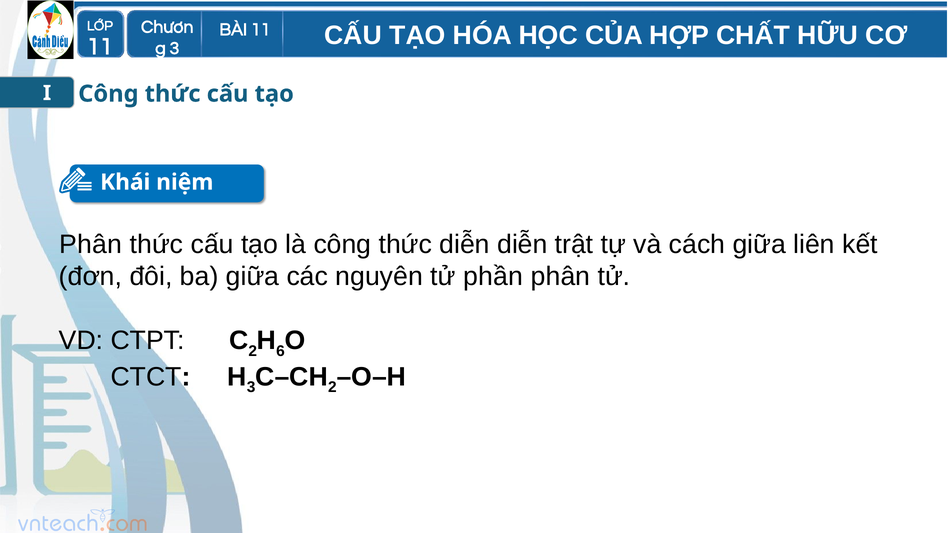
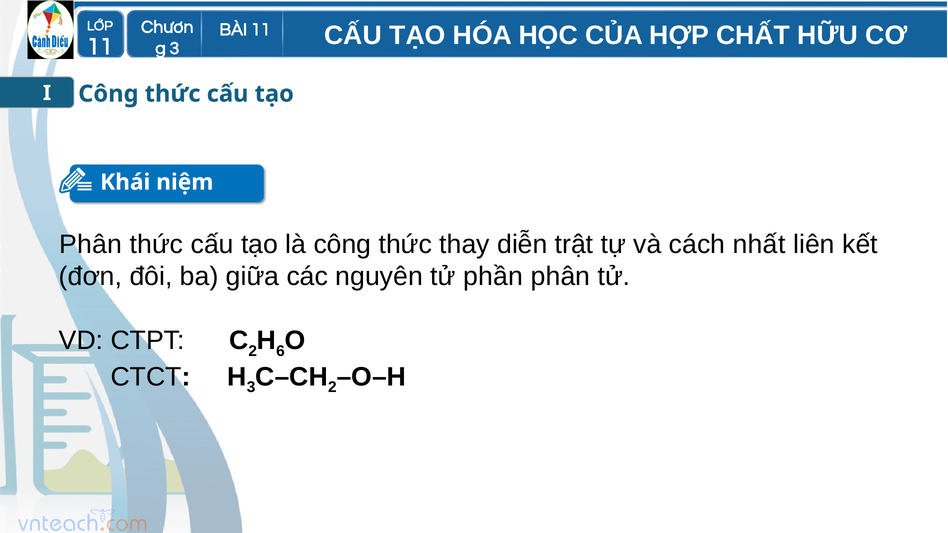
thức diễn: diễn -> thay
cách giữa: giữa -> nhất
